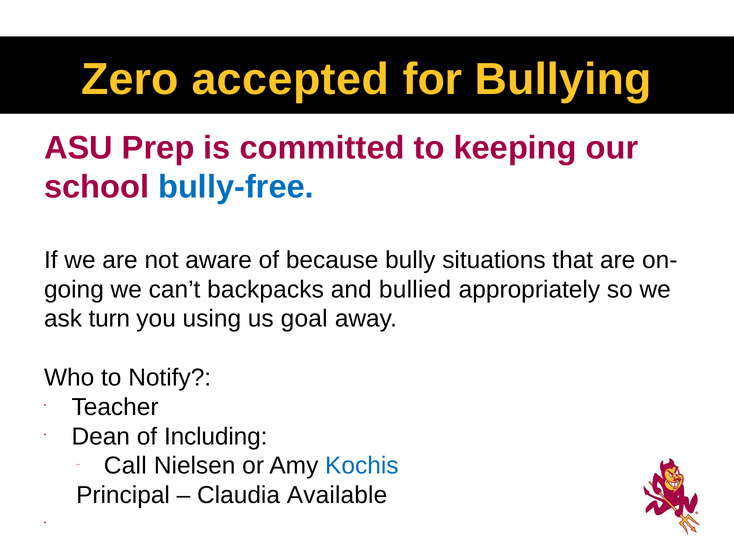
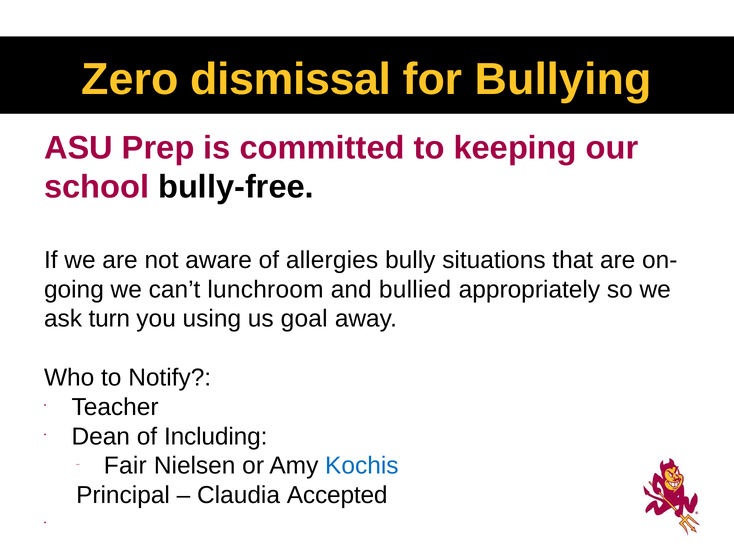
accepted: accepted -> dismissal
bully-free colour: blue -> black
because: because -> allergies
backpacks: backpacks -> lunchroom
Call: Call -> Fair
Available: Available -> Accepted
